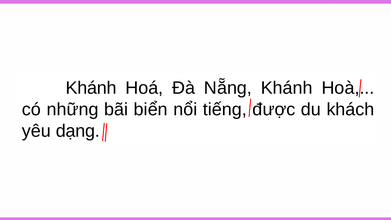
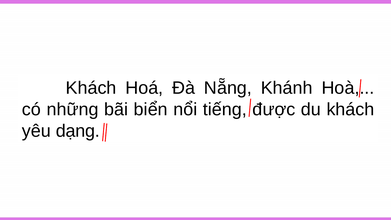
Khánh at (91, 88): Khánh -> Khách
